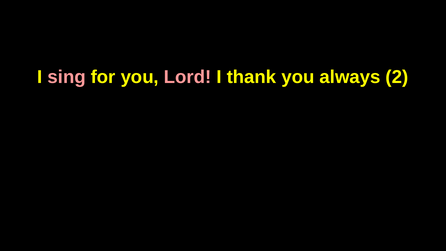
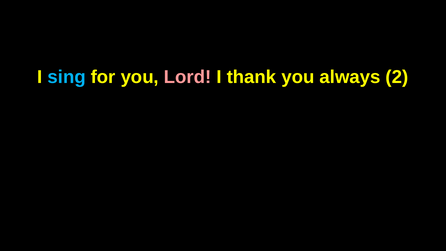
sing colour: pink -> light blue
